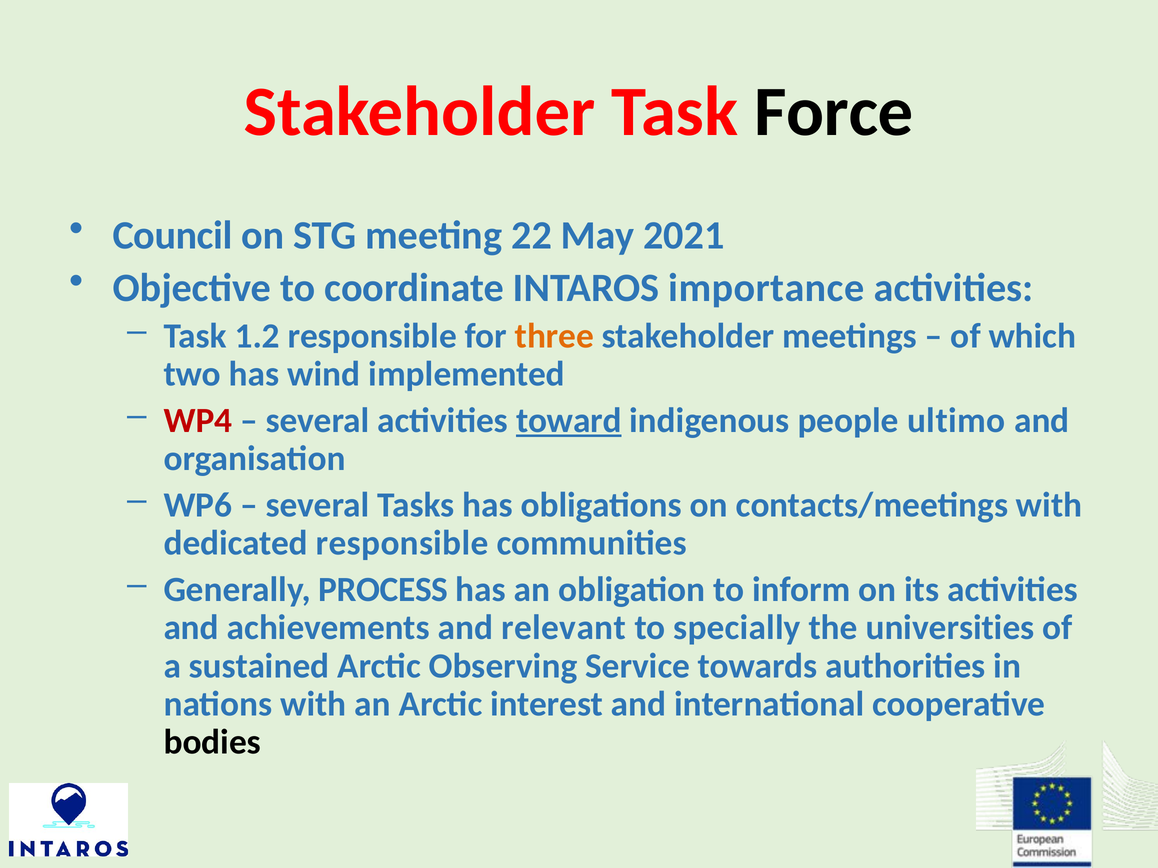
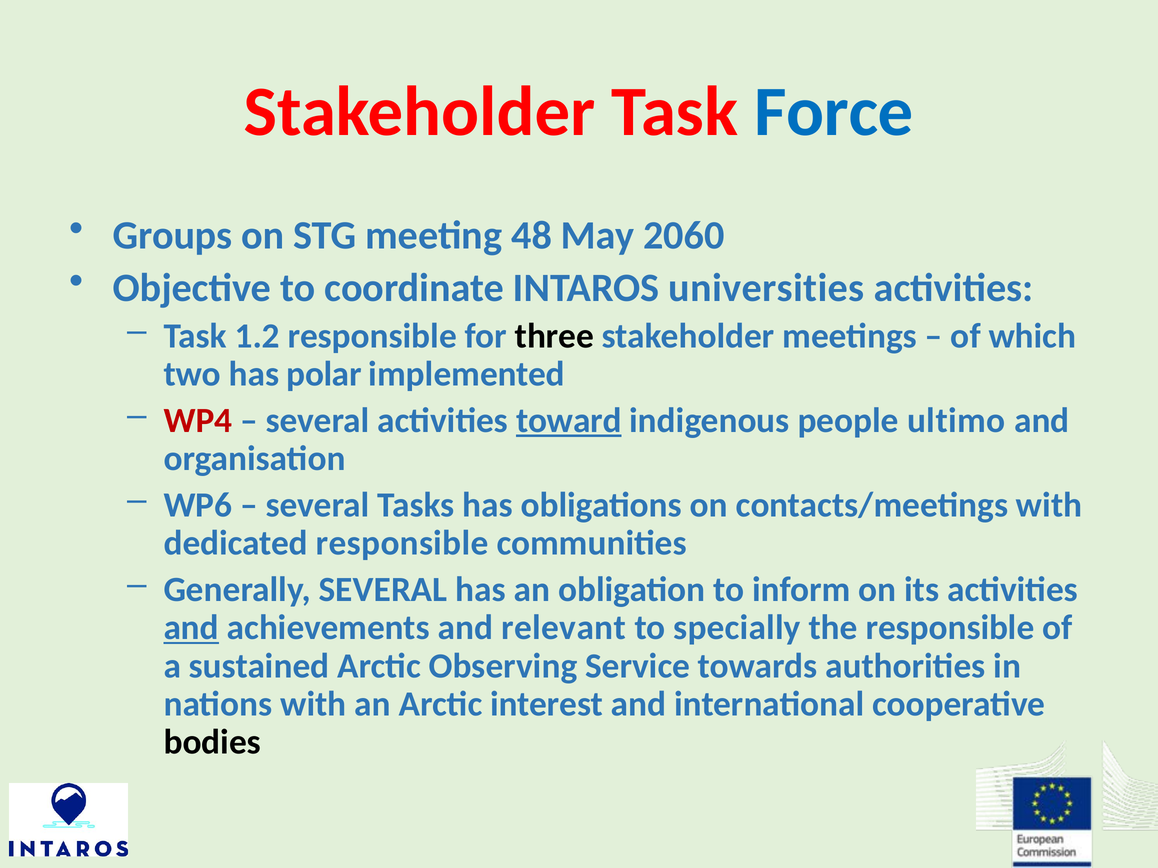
Force colour: black -> blue
Council: Council -> Groups
22: 22 -> 48
2021: 2021 -> 2060
importance: importance -> universities
three colour: orange -> black
wind: wind -> polar
Generally PROCESS: PROCESS -> SEVERAL
and at (191, 628) underline: none -> present
the universities: universities -> responsible
